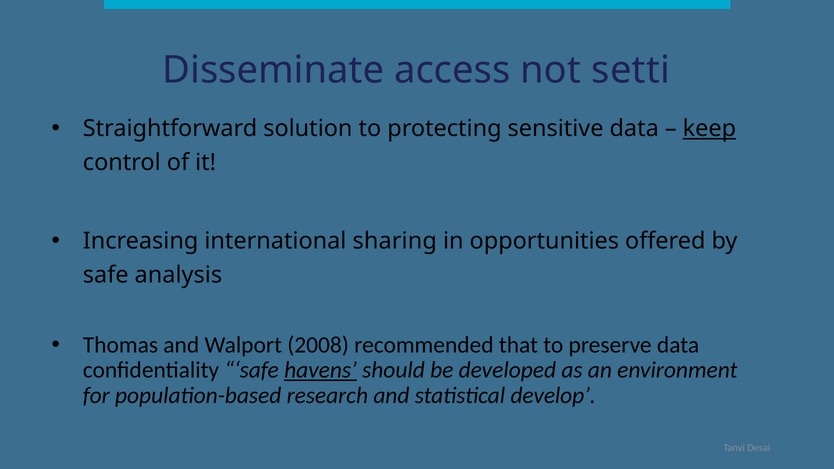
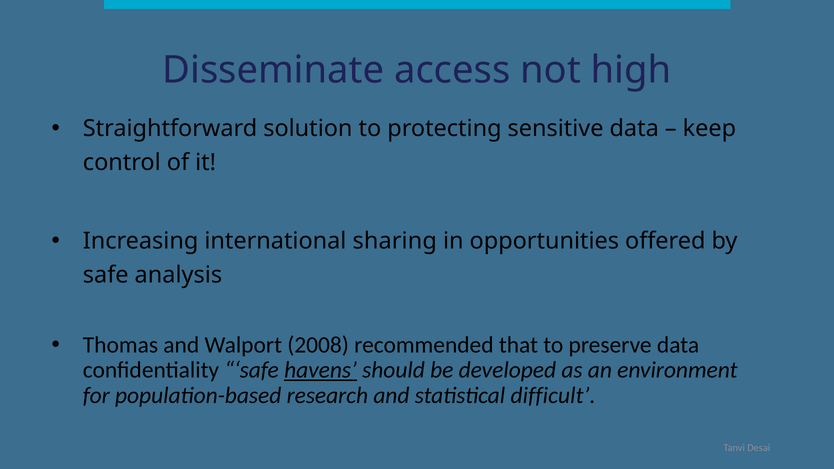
setti: setti -> high
keep underline: present -> none
develop: develop -> difficult
